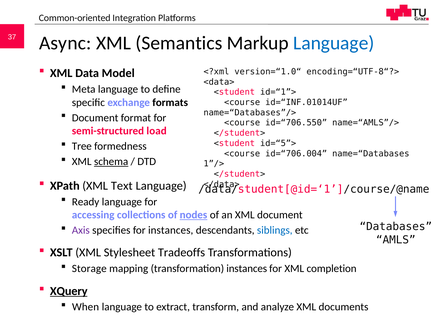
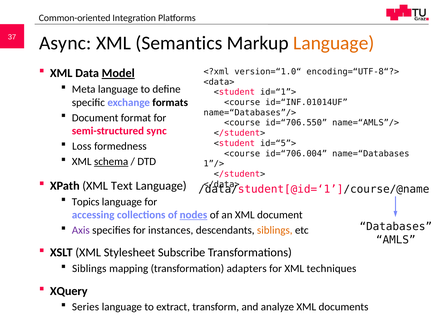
Language at (334, 43) colour: blue -> orange
Model underline: none -> present
load: load -> sync
Tree: Tree -> Loss
Ready: Ready -> Topics
siblings at (275, 230) colour: blue -> orange
Tradeoffs: Tradeoffs -> Subscribe
Storage at (89, 269): Storage -> Siblings
transformation instances: instances -> adapters
completion: completion -> techniques
XQuery underline: present -> none
When: When -> Series
